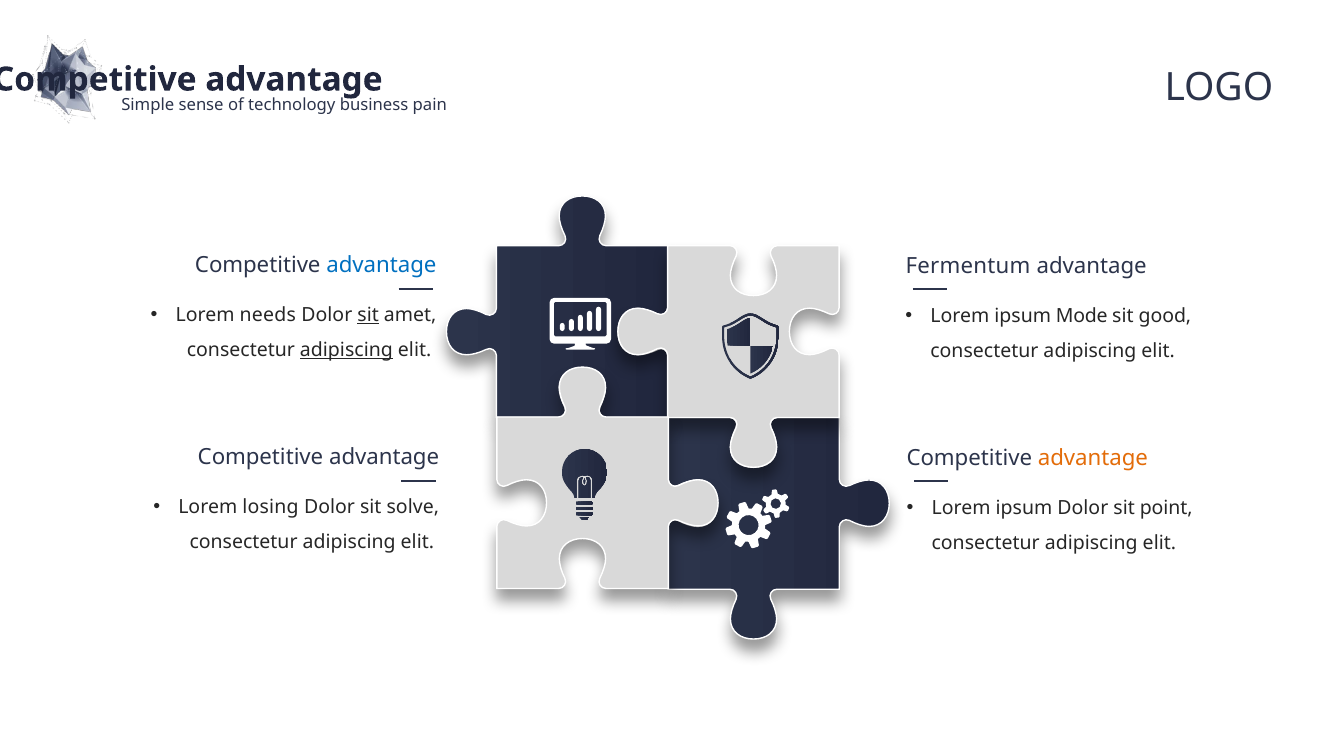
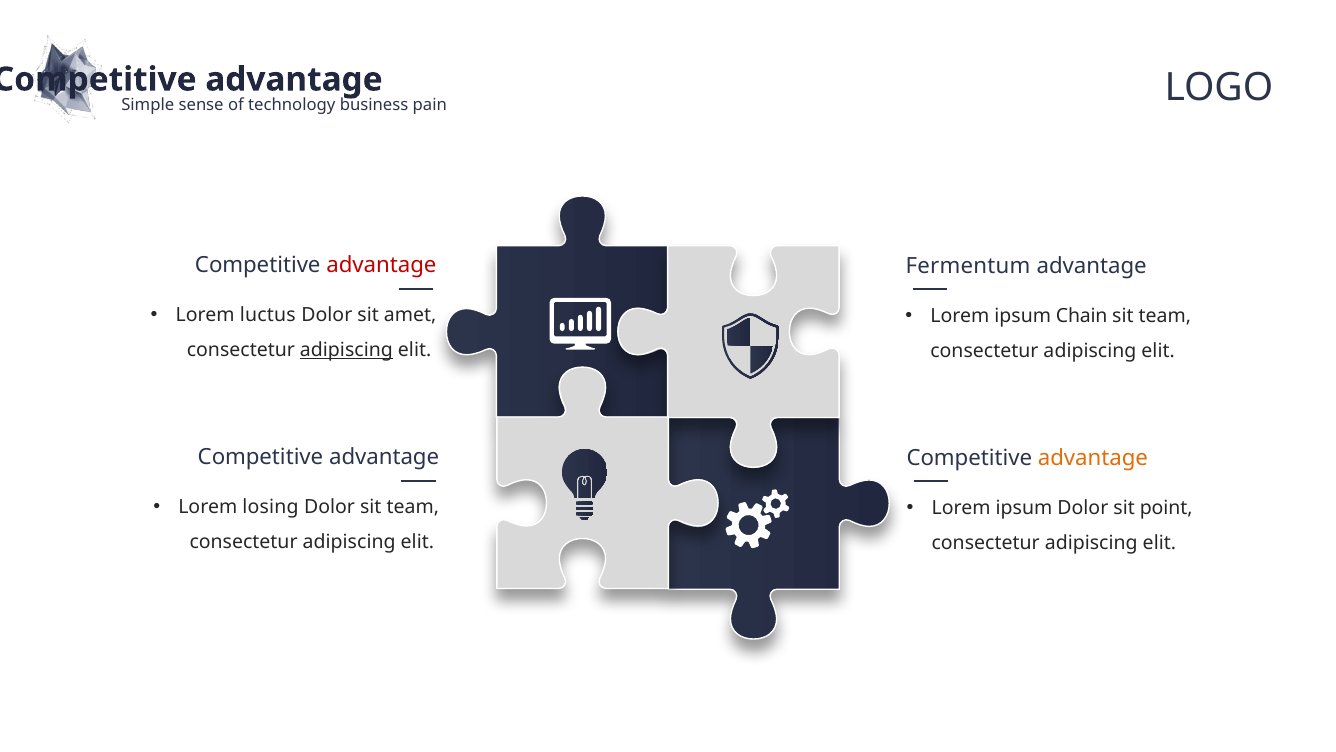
advantage at (381, 265) colour: blue -> red
needs: needs -> luctus
sit at (368, 315) underline: present -> none
Mode: Mode -> Chain
good at (1165, 316): good -> team
Dolor sit solve: solve -> team
